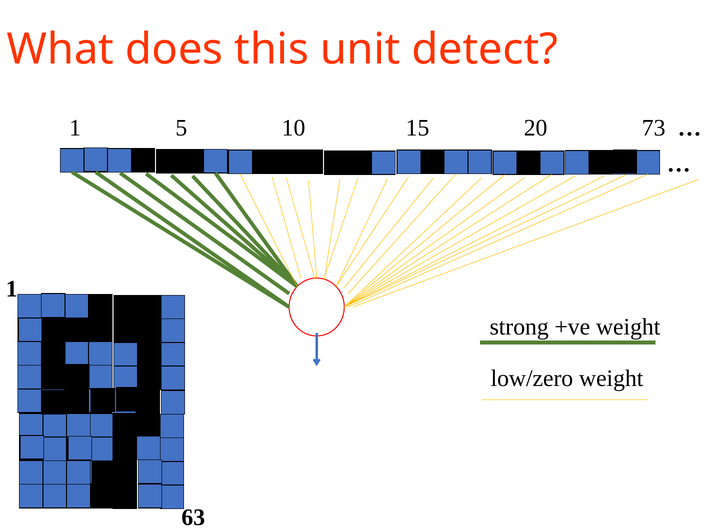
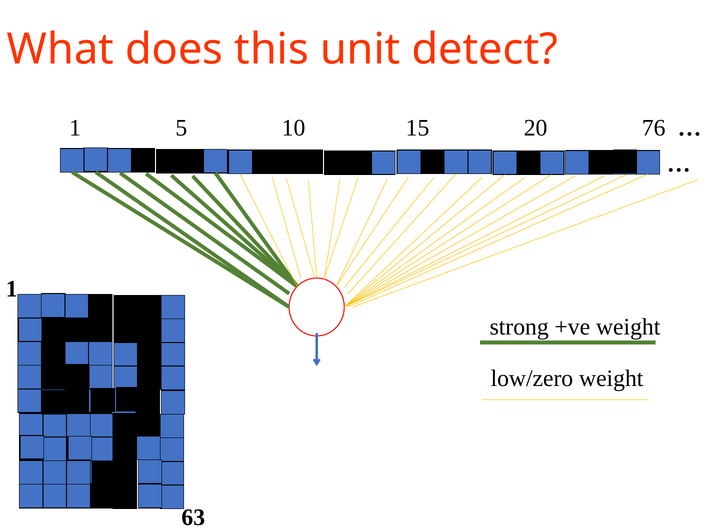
73: 73 -> 76
